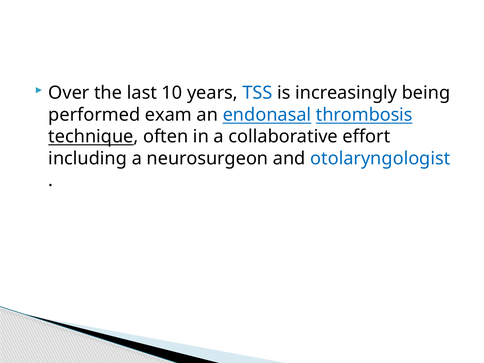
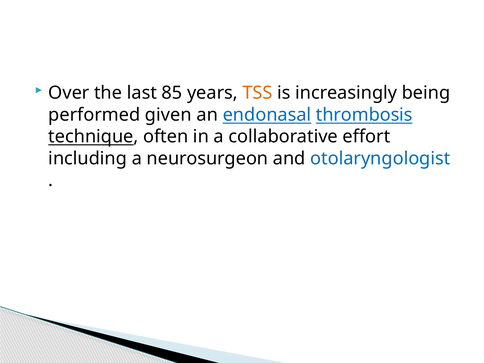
10: 10 -> 85
TSS colour: blue -> orange
exam: exam -> given
